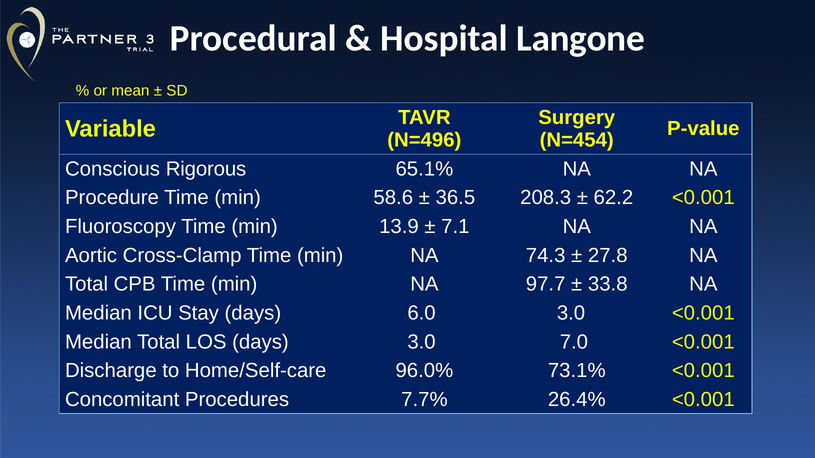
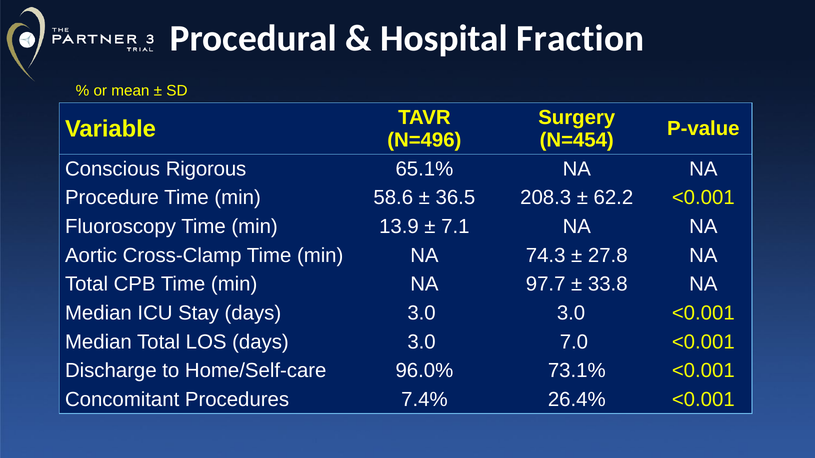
Langone: Langone -> Fraction
Stay days 6.0: 6.0 -> 3.0
7.7%: 7.7% -> 7.4%
